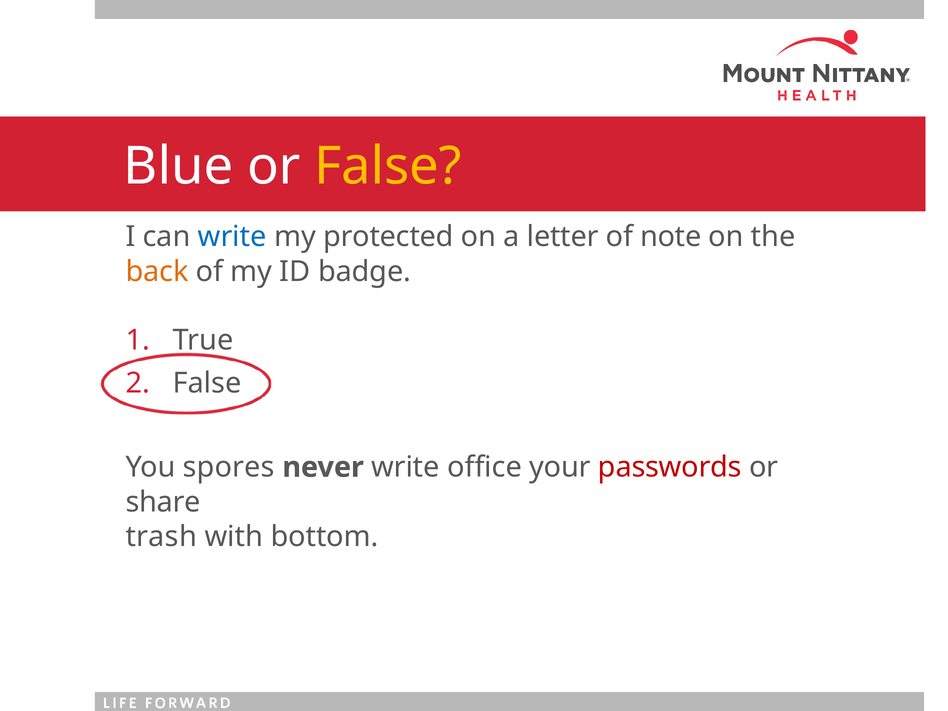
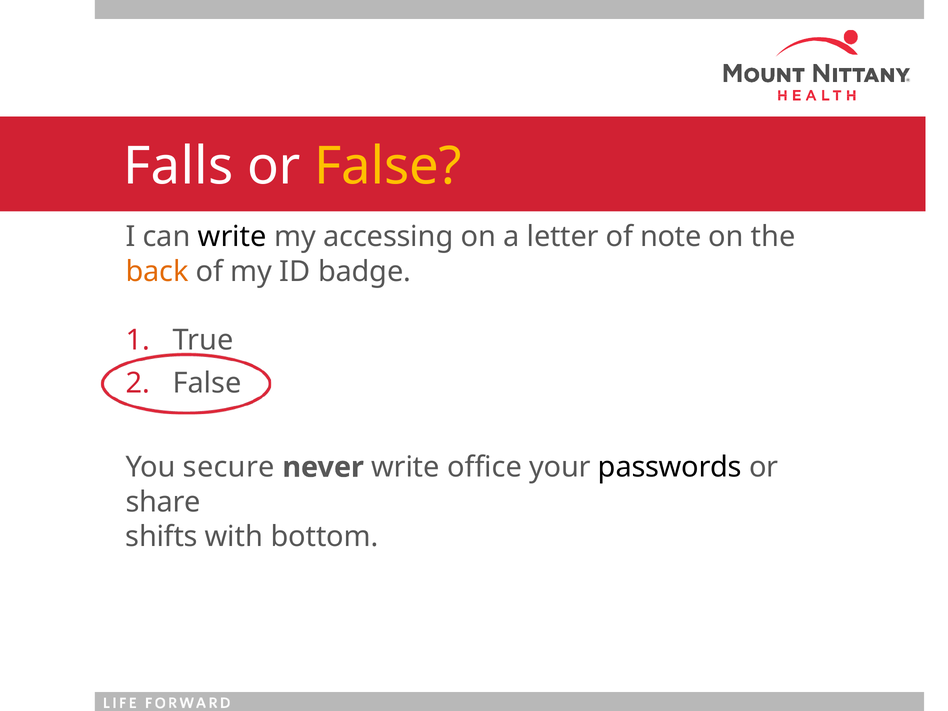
Blue: Blue -> Falls
write at (232, 237) colour: blue -> black
protected: protected -> accessing
spores: spores -> secure
passwords colour: red -> black
trash: trash -> shifts
